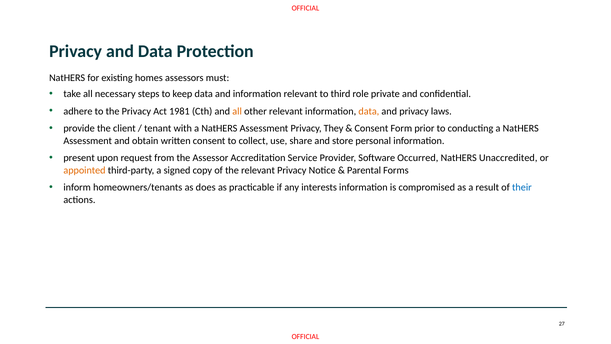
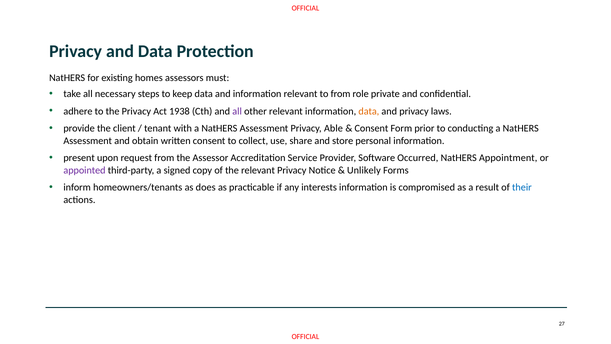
to third: third -> from
1981: 1981 -> 1938
all at (237, 111) colour: orange -> purple
They: They -> Able
Unaccredited: Unaccredited -> Appointment
appointed colour: orange -> purple
Parental: Parental -> Unlikely
